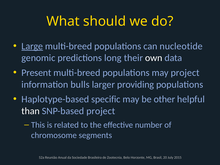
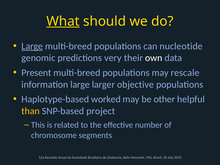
What underline: none -> present
long: long -> very
may project: project -> rescale
information bulls: bulls -> large
providing: providing -> objective
specific: specific -> worked
than colour: white -> yellow
